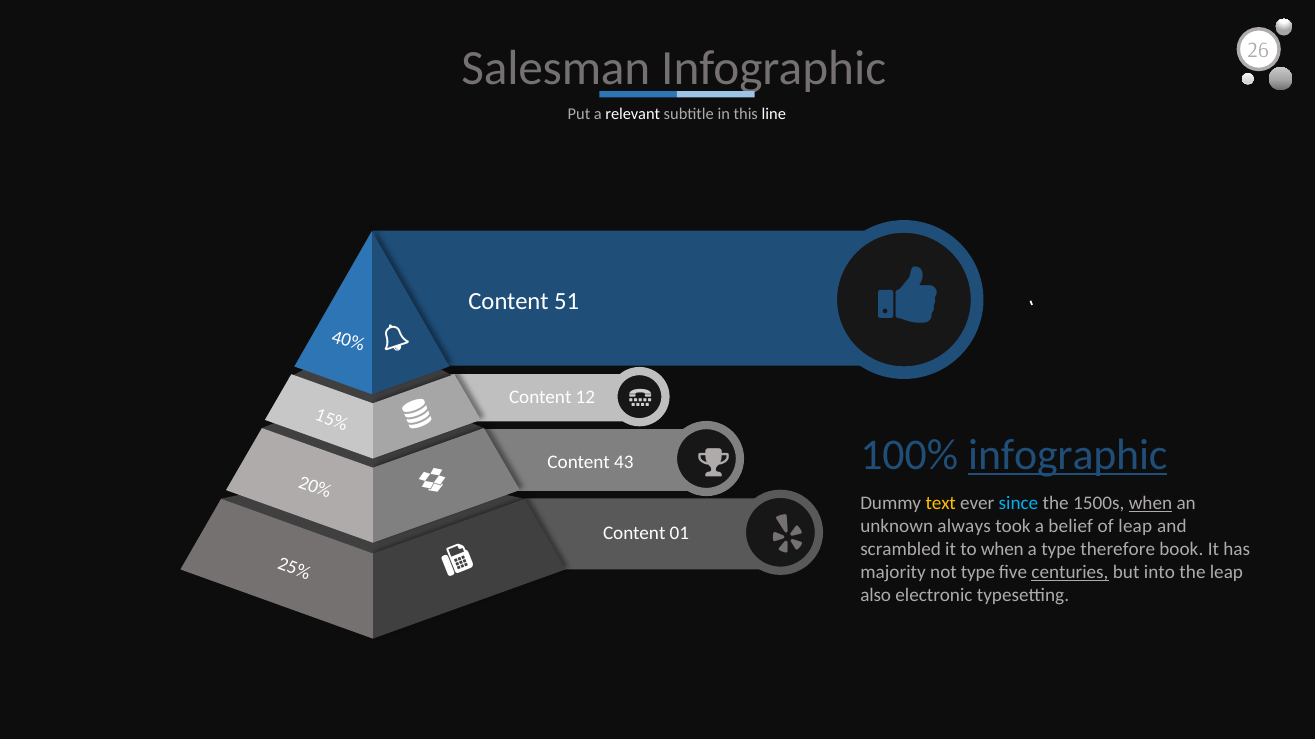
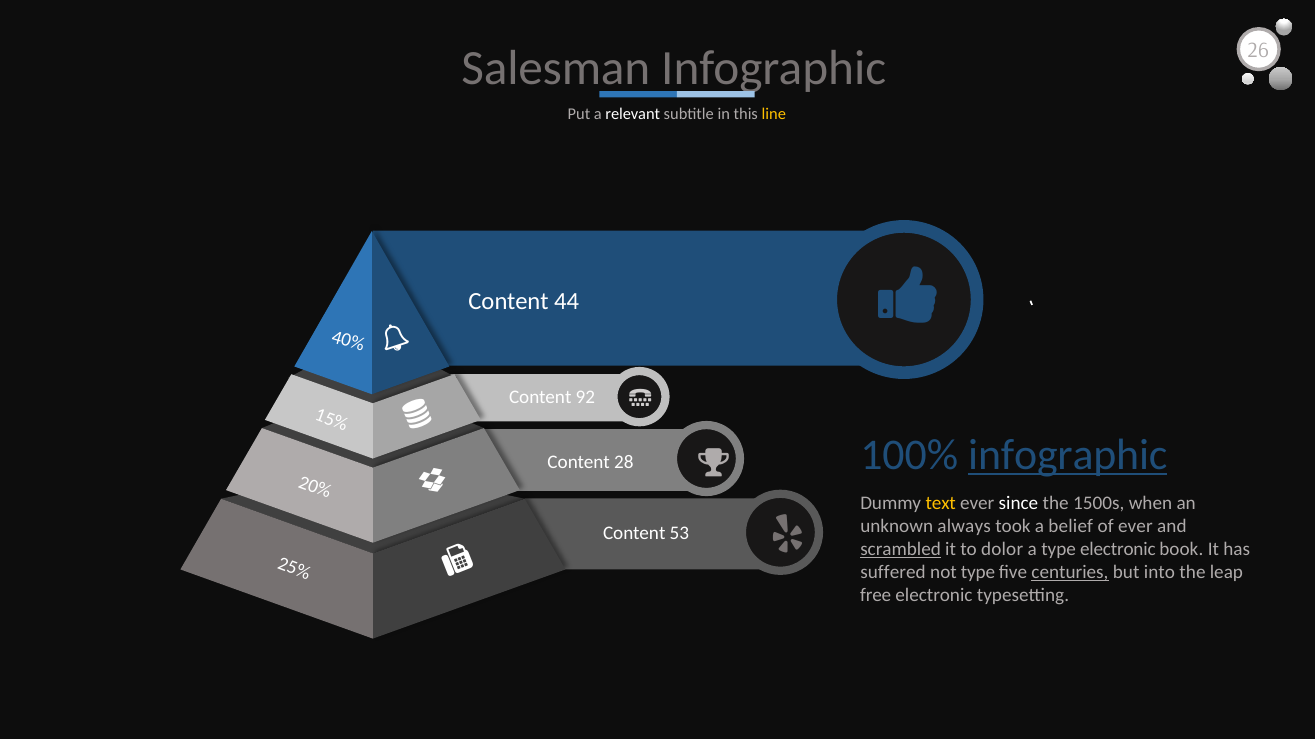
line colour: white -> yellow
51: 51 -> 44
12: 12 -> 92
43: 43 -> 28
since colour: light blue -> white
when at (1150, 504) underline: present -> none
of leap: leap -> ever
01: 01 -> 53
scrambled underline: none -> present
to when: when -> dolor
type therefore: therefore -> electronic
majority: majority -> suffered
also: also -> free
